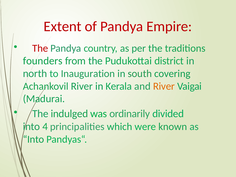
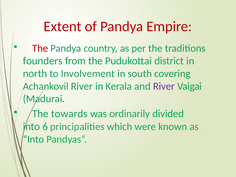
Inauguration: Inauguration -> Involvement
River at (164, 86) colour: orange -> purple
indulged: indulged -> towards
4: 4 -> 6
